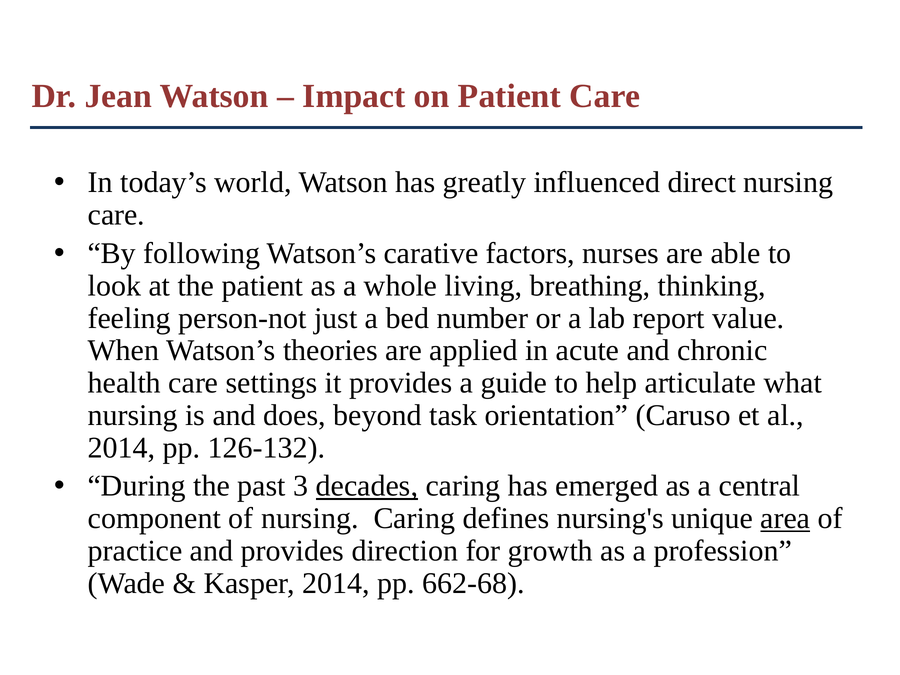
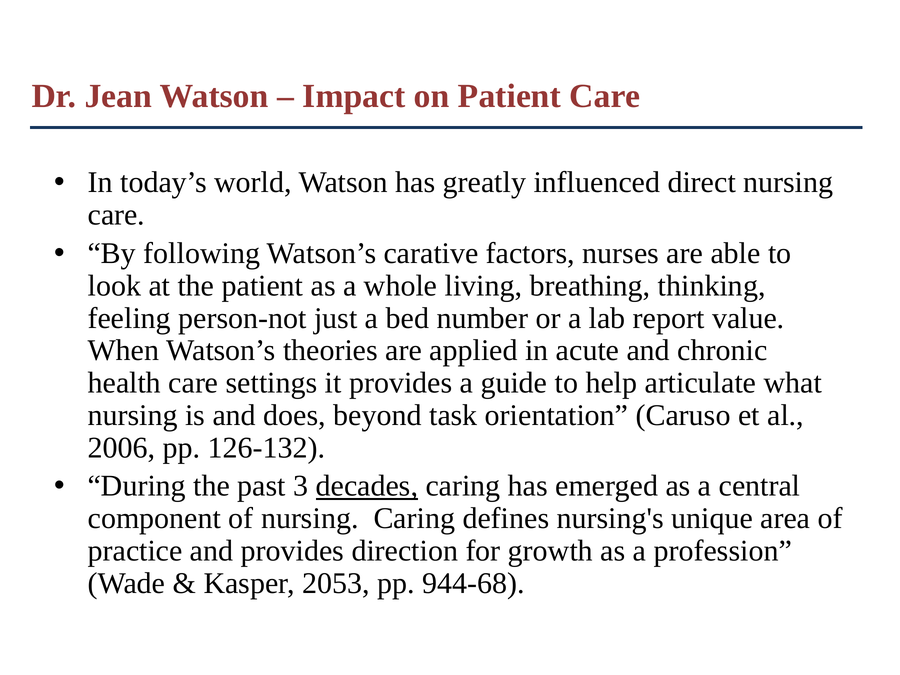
2014 at (122, 448): 2014 -> 2006
area underline: present -> none
Kasper 2014: 2014 -> 2053
662-68: 662-68 -> 944-68
